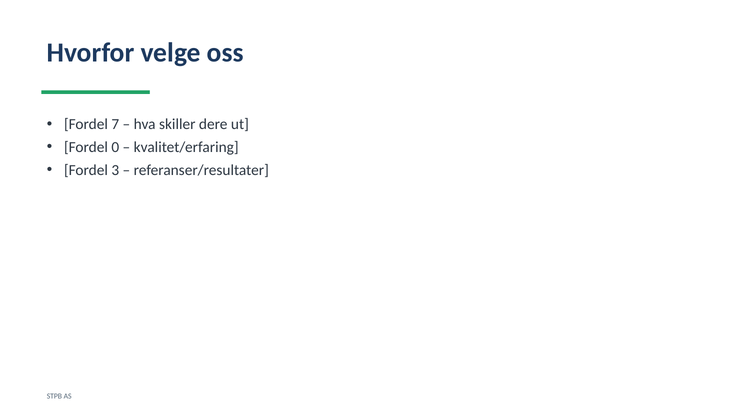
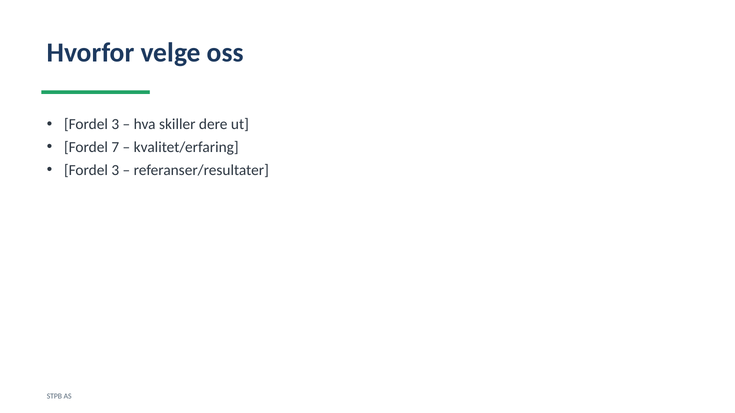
7 at (115, 124): 7 -> 3
0: 0 -> 7
